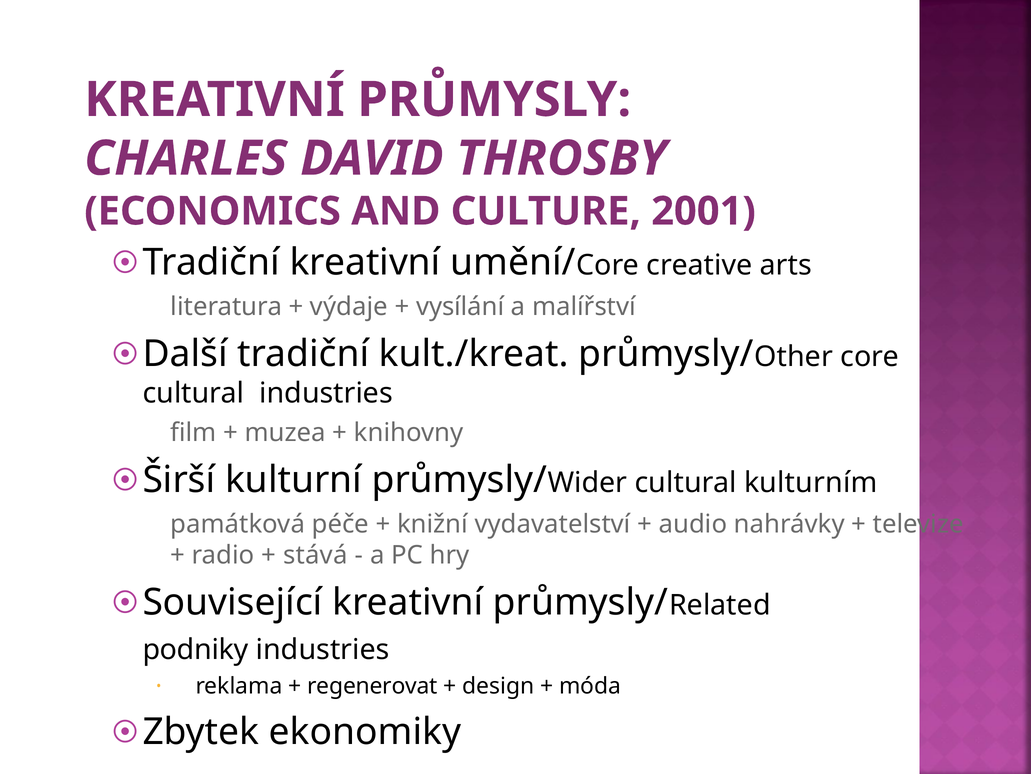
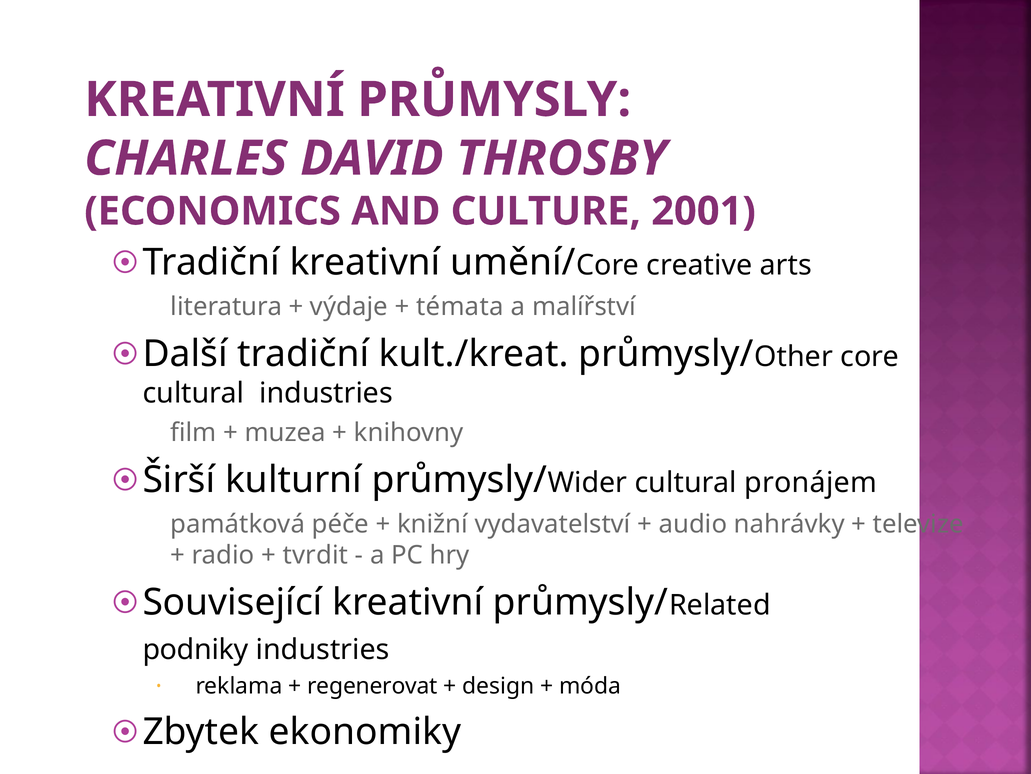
vysílání: vysílání -> témata
kulturním: kulturním -> pronájem
stává: stává -> tvrdit
